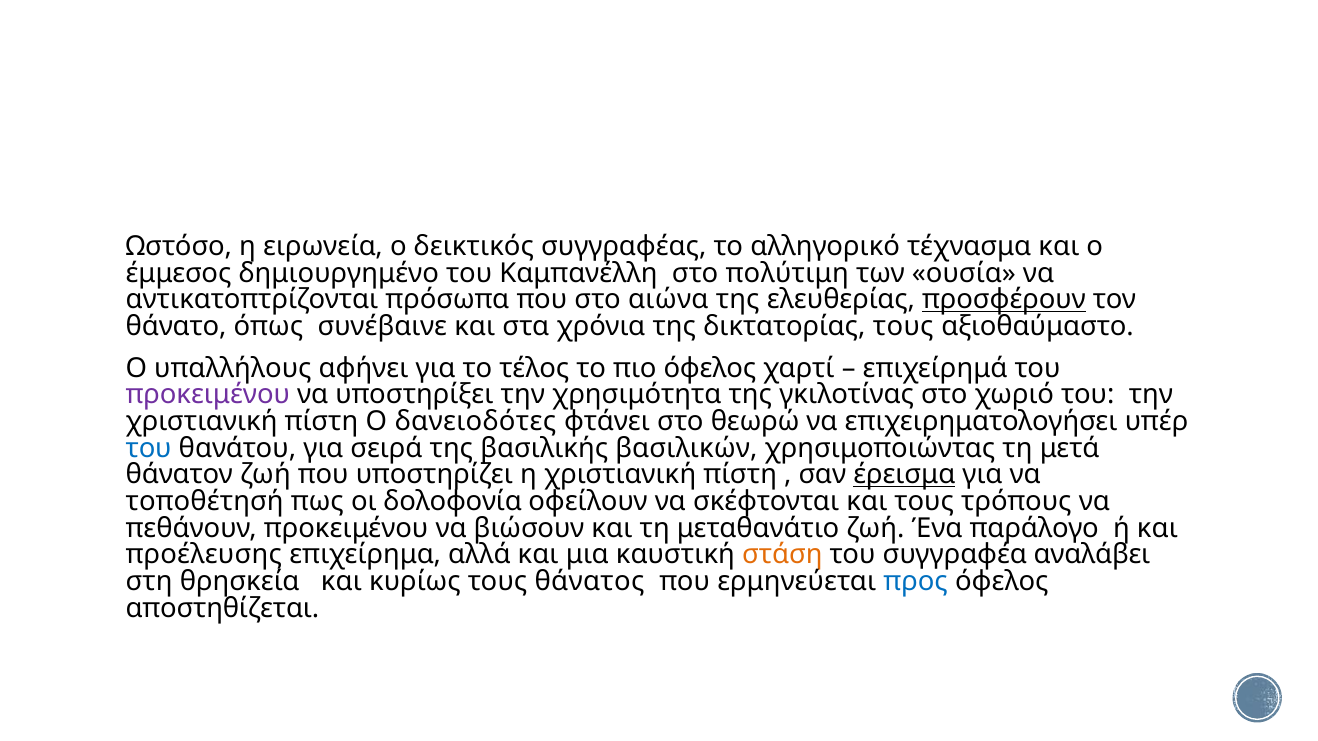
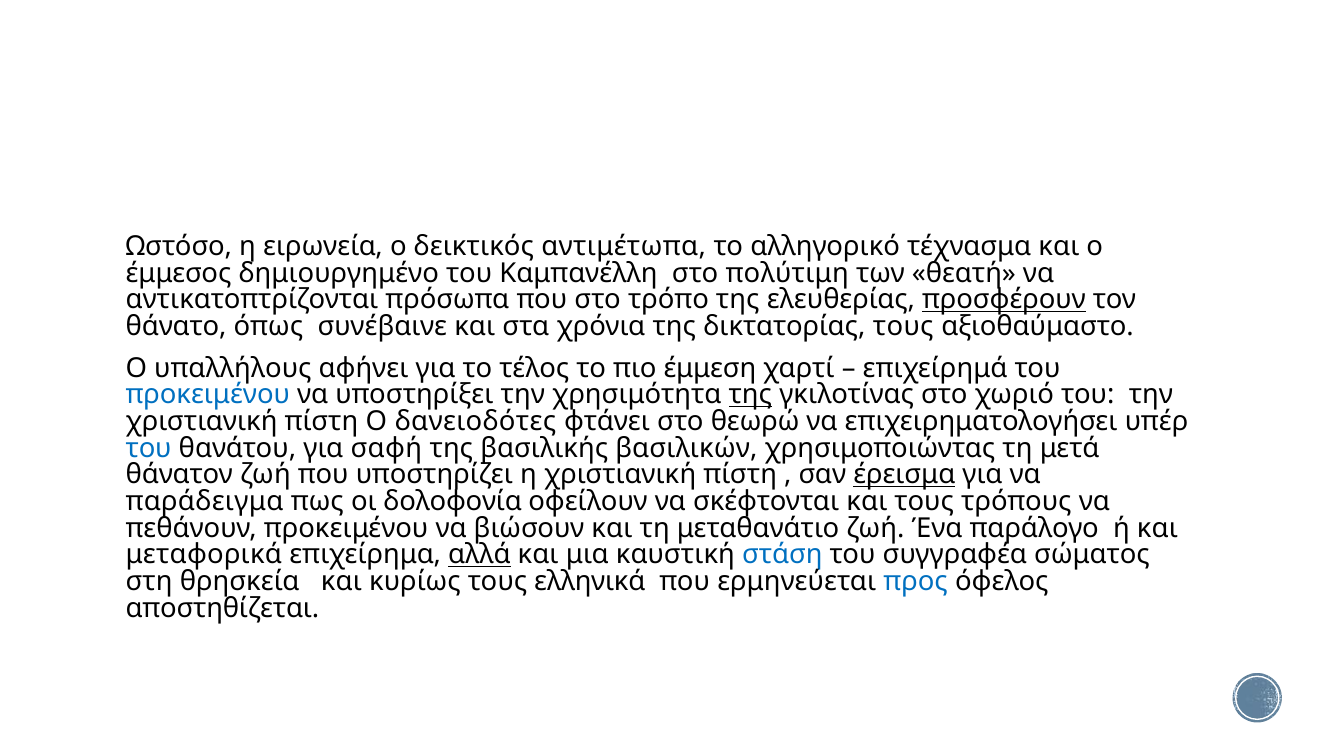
συγγραφέας: συγγραφέας -> αντιμέτωπα
ουσία: ουσία -> θεατή
αιώνα: αιώνα -> τρόπο
πιο όφελος: όφελος -> έμμεση
προκειμένου at (208, 395) colour: purple -> blue
της at (750, 395) underline: none -> present
σειρά: σειρά -> σαφή
τοποθέτησή: τοποθέτησή -> παράδειγμα
προέλευσης: προέλευσης -> μεταφορικά
αλλά underline: none -> present
στάση colour: orange -> blue
αναλάβει: αναλάβει -> σώματος
θάνατος: θάνατος -> ελληνικά
